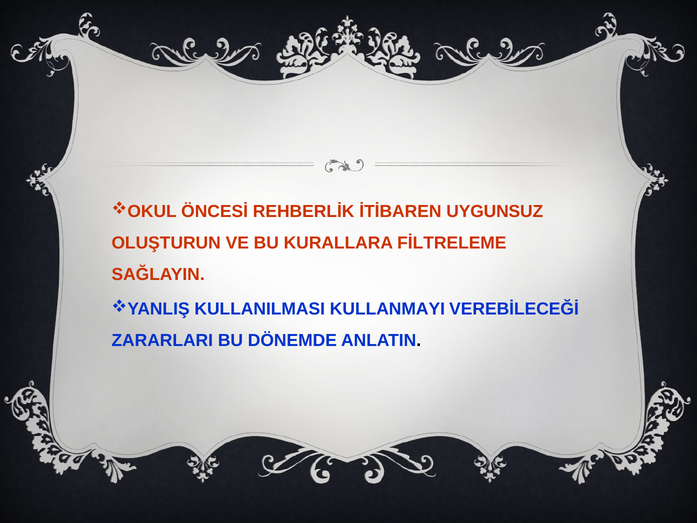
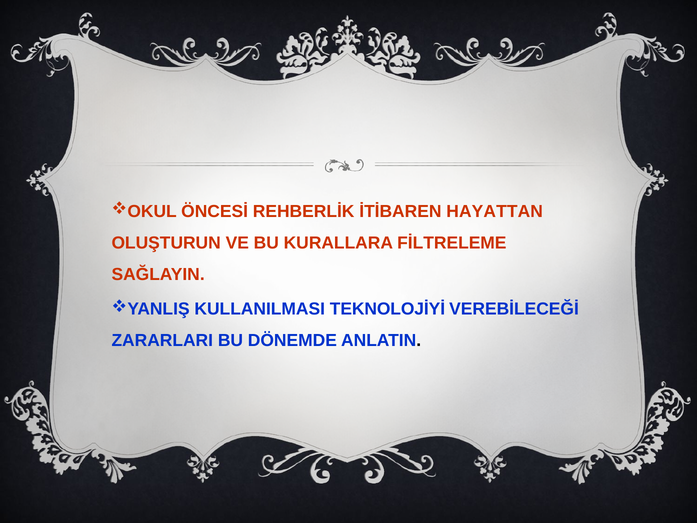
UYGUNSUZ: UYGUNSUZ -> HAYATTAN
KULLANMAYI: KULLANMAYI -> TEKNOLOJİYİ
